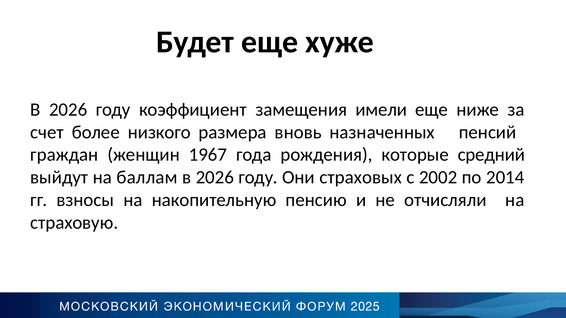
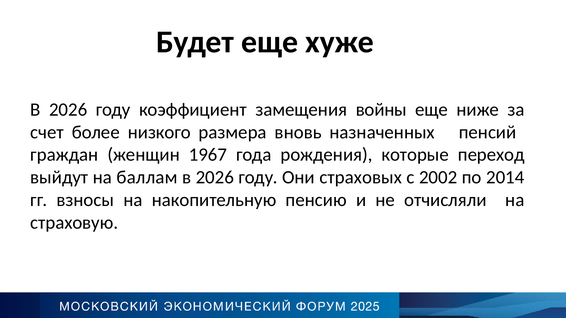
имели: имели -> войны
средний: средний -> переход
